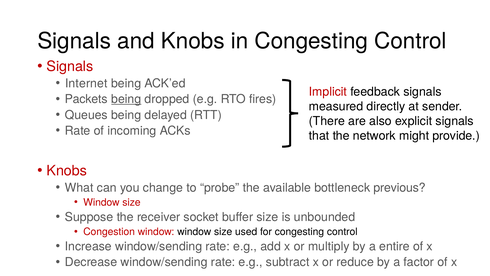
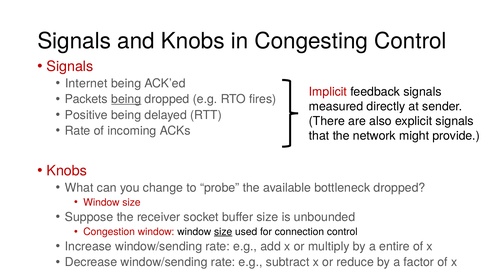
Queues: Queues -> Positive
bottleneck previous: previous -> dropped
size at (223, 231) underline: none -> present
for congesting: congesting -> connection
